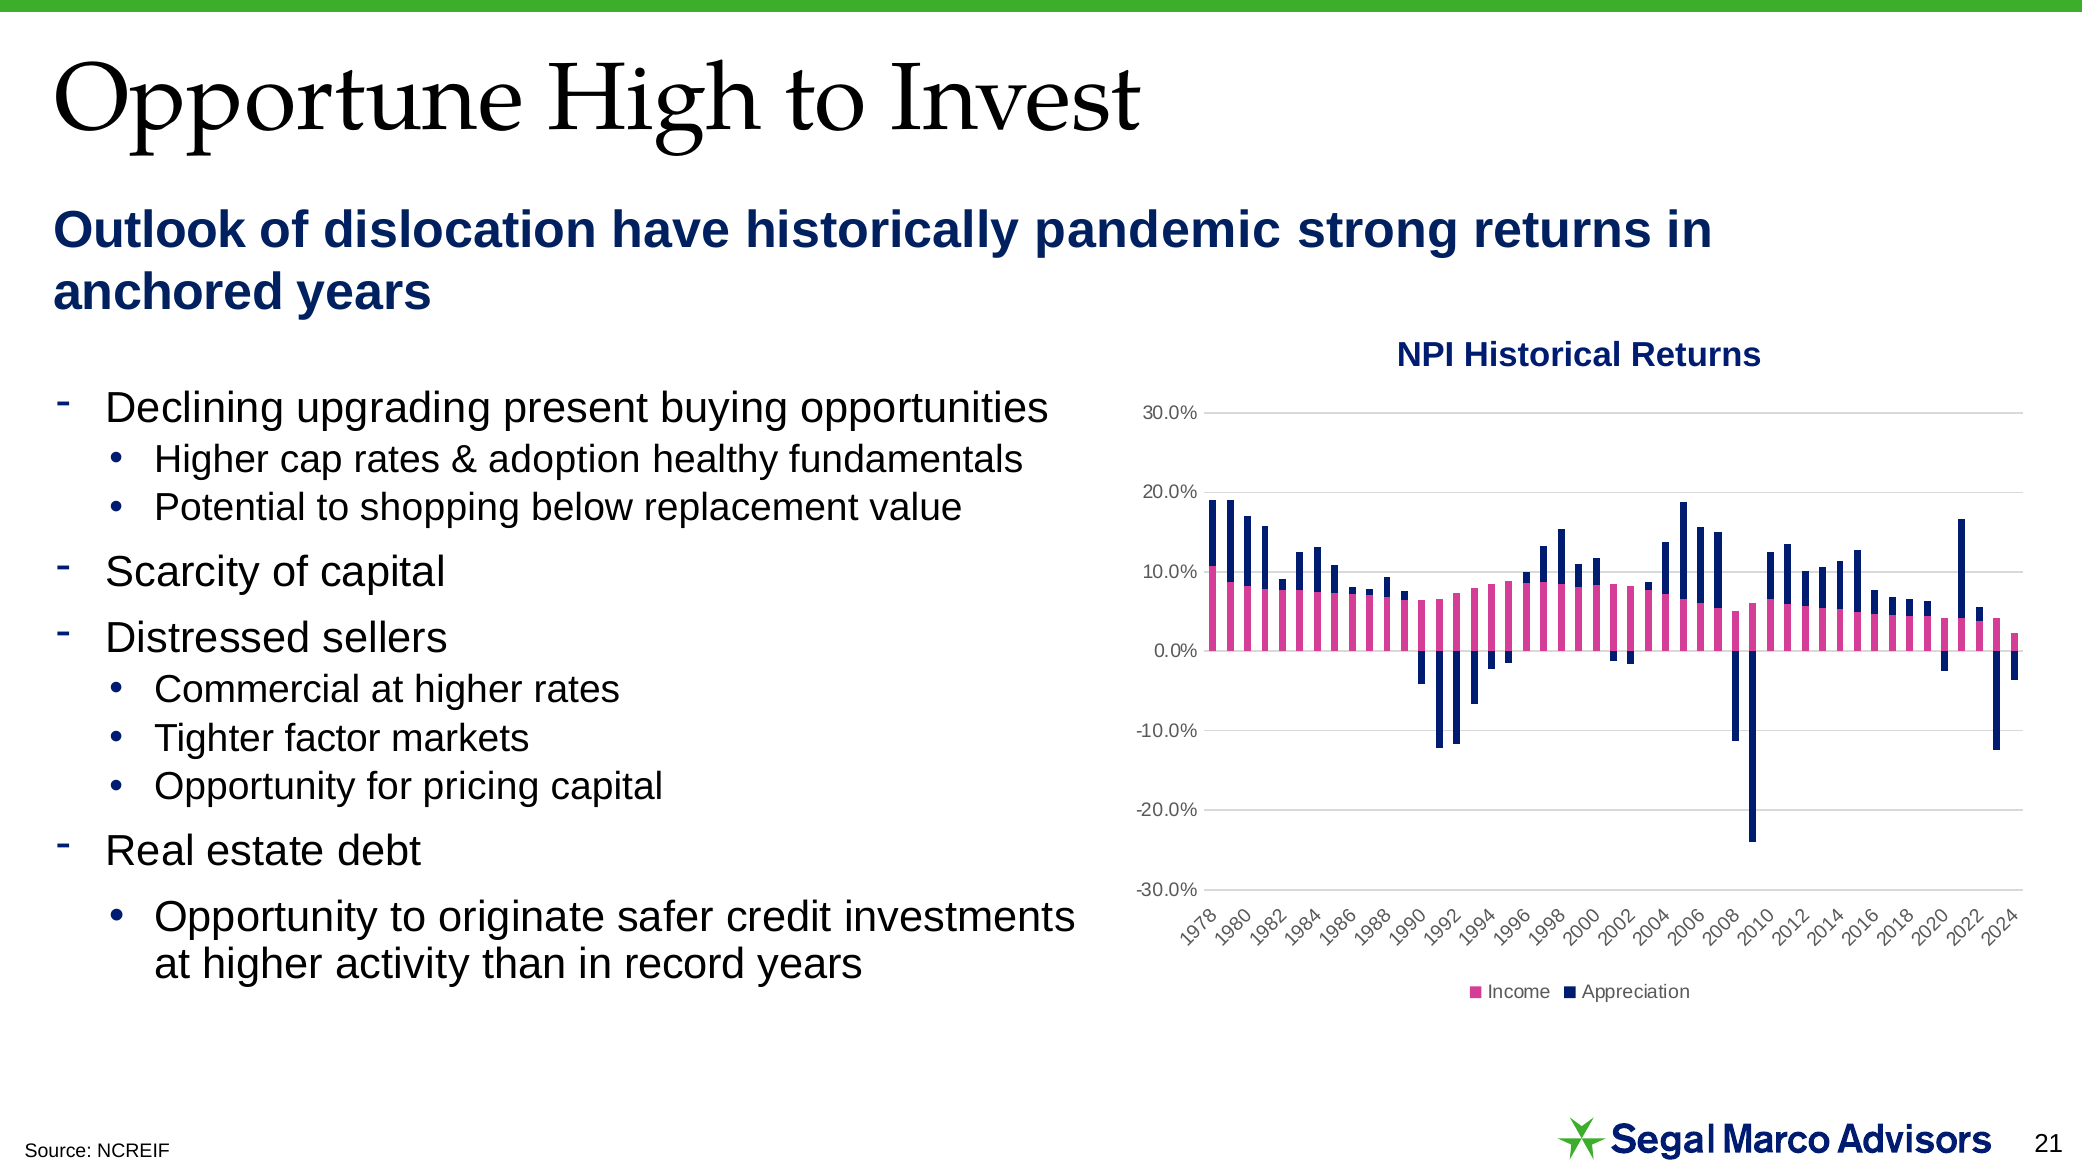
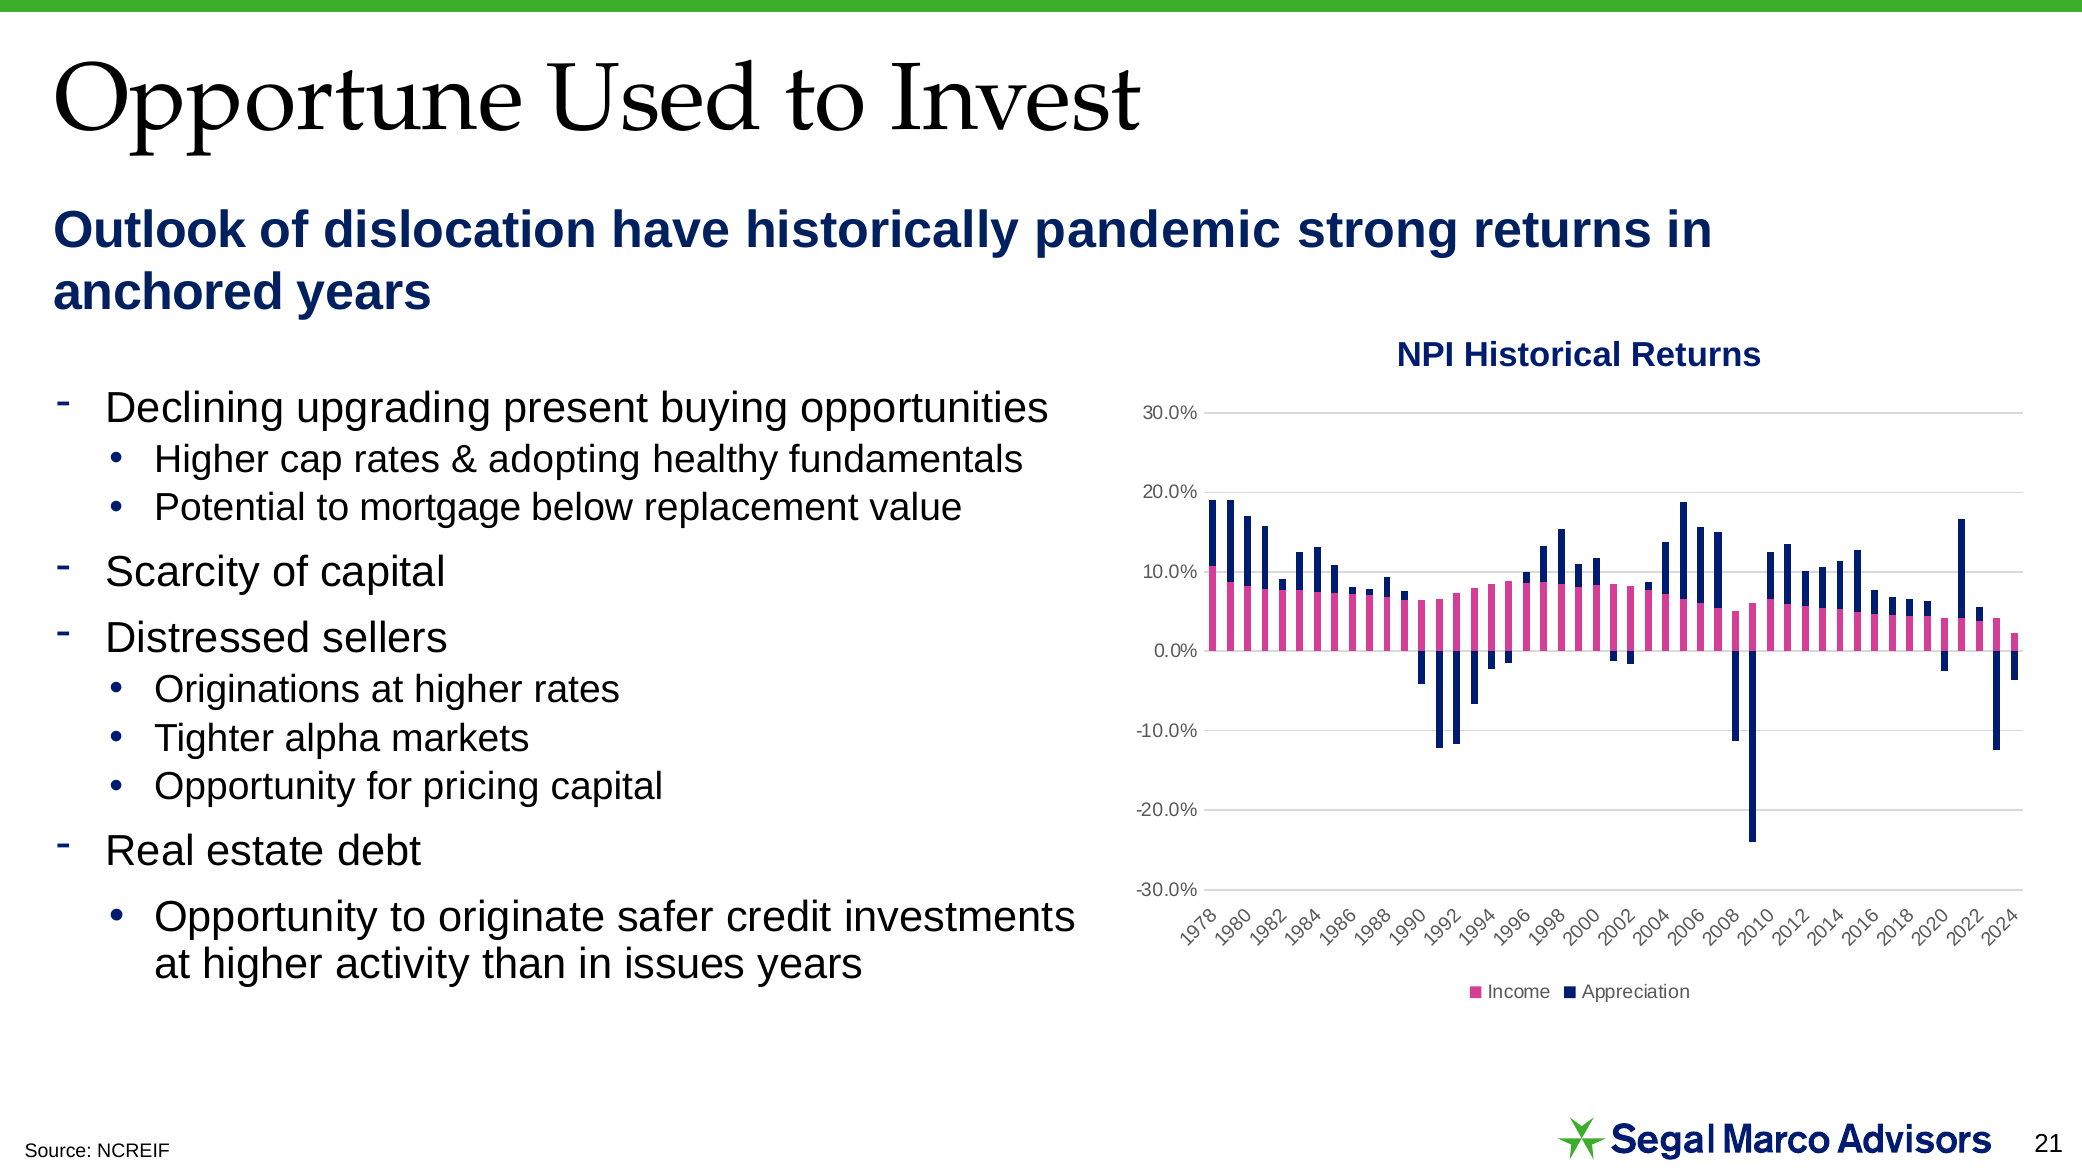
High: High -> Used
adoption: adoption -> adopting
shopping: shopping -> mortgage
Commercial: Commercial -> Originations
factor: factor -> alpha
record: record -> issues
